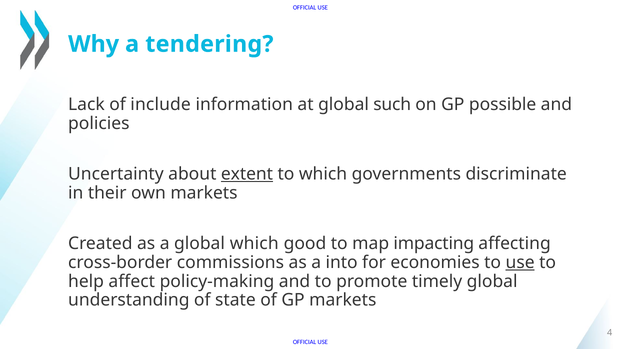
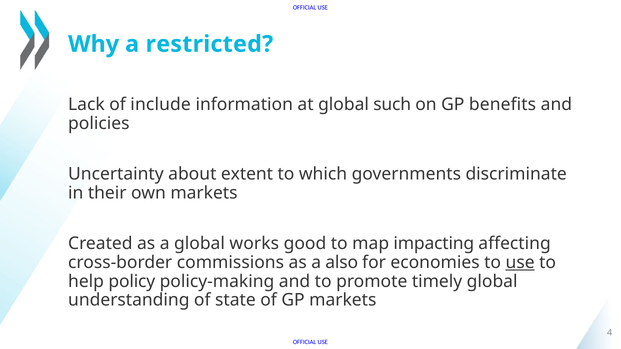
tendering: tendering -> restricted
possible: possible -> benefits
extent underline: present -> none
global which: which -> works
into: into -> also
affect: affect -> policy
